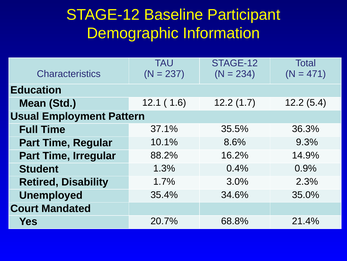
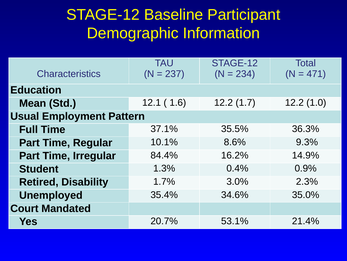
5.4: 5.4 -> 1.0
88.2%: 88.2% -> 84.4%
68.8%: 68.8% -> 53.1%
